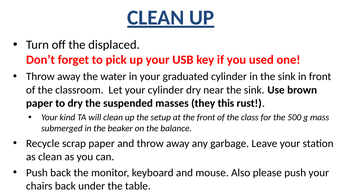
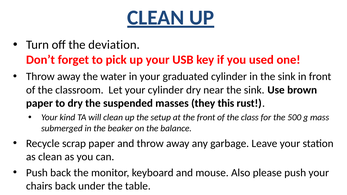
displaced: displaced -> deviation
